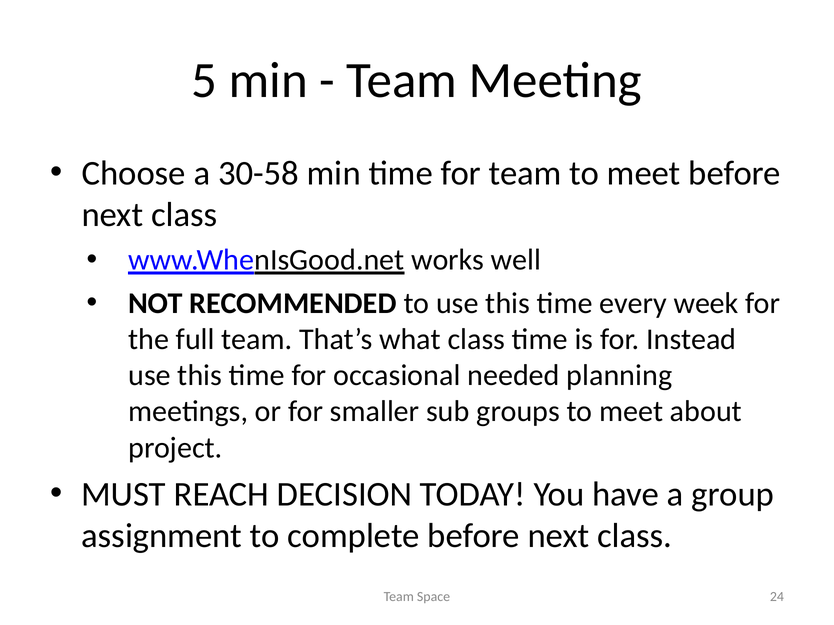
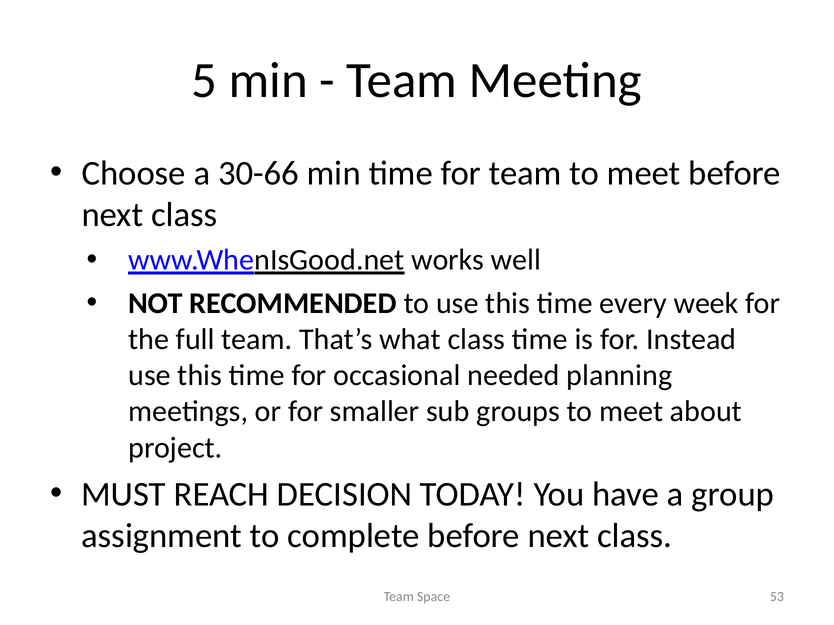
30-58: 30-58 -> 30-66
24: 24 -> 53
